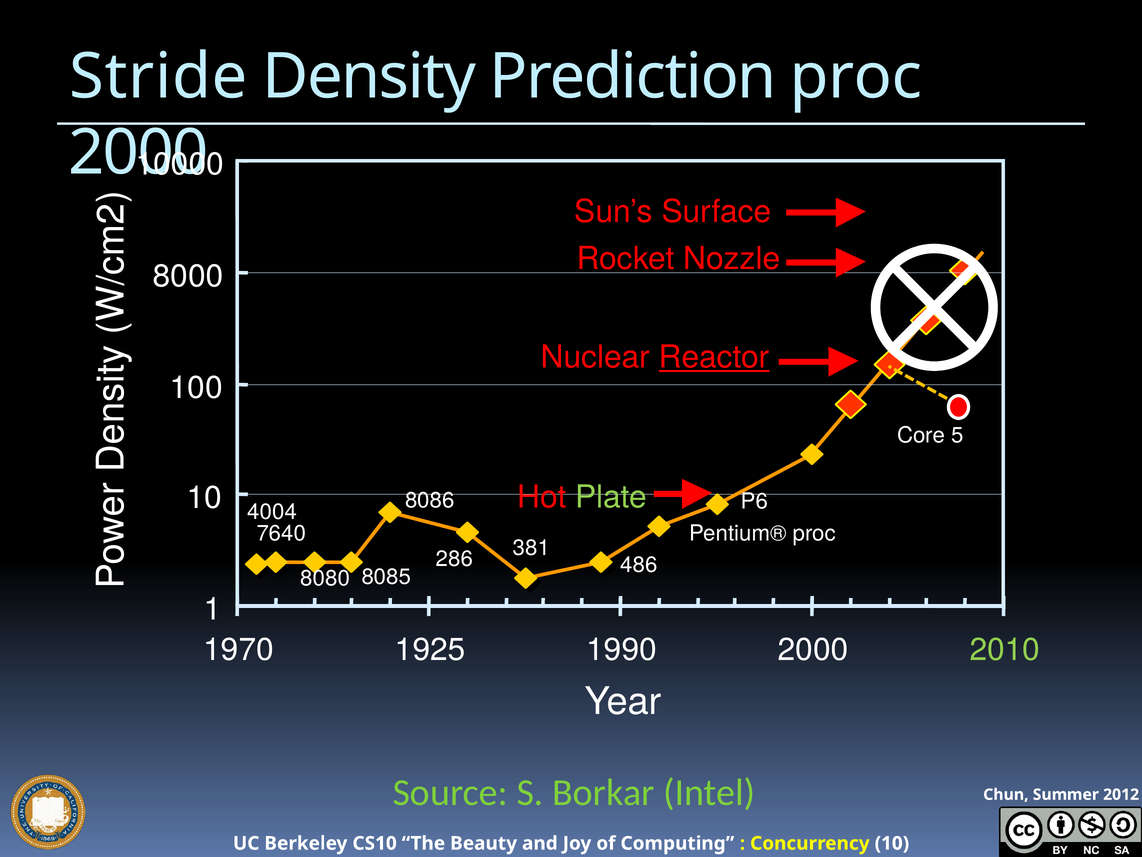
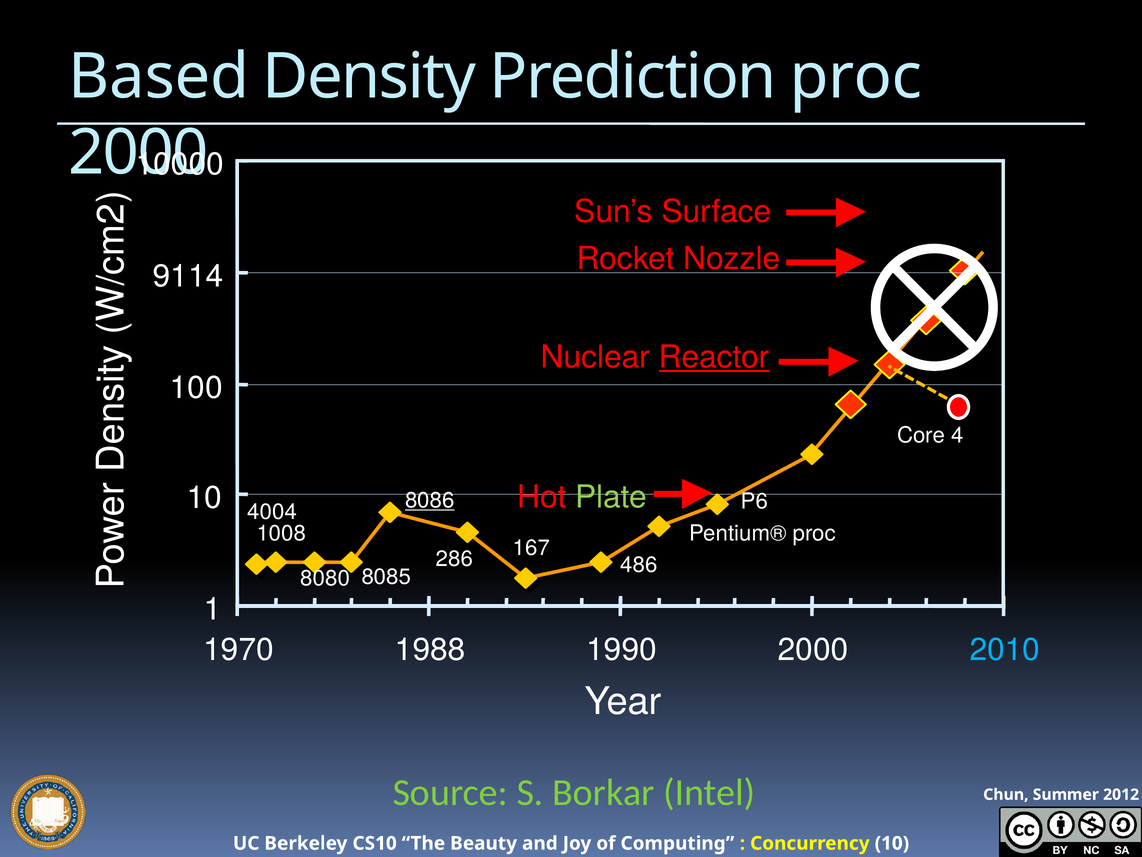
Stride: Stride -> Based
8000: 8000 -> 9114
5: 5 -> 4
8086 underline: none -> present
7640: 7640 -> 1008
381: 381 -> 167
1925: 1925 -> 1988
2010 colour: light green -> light blue
